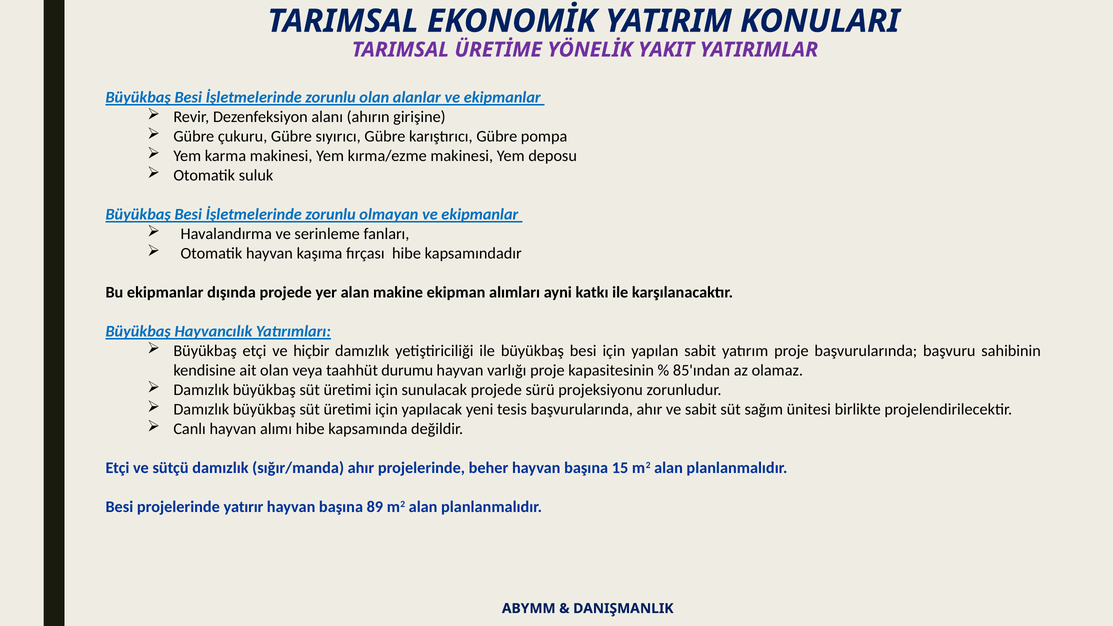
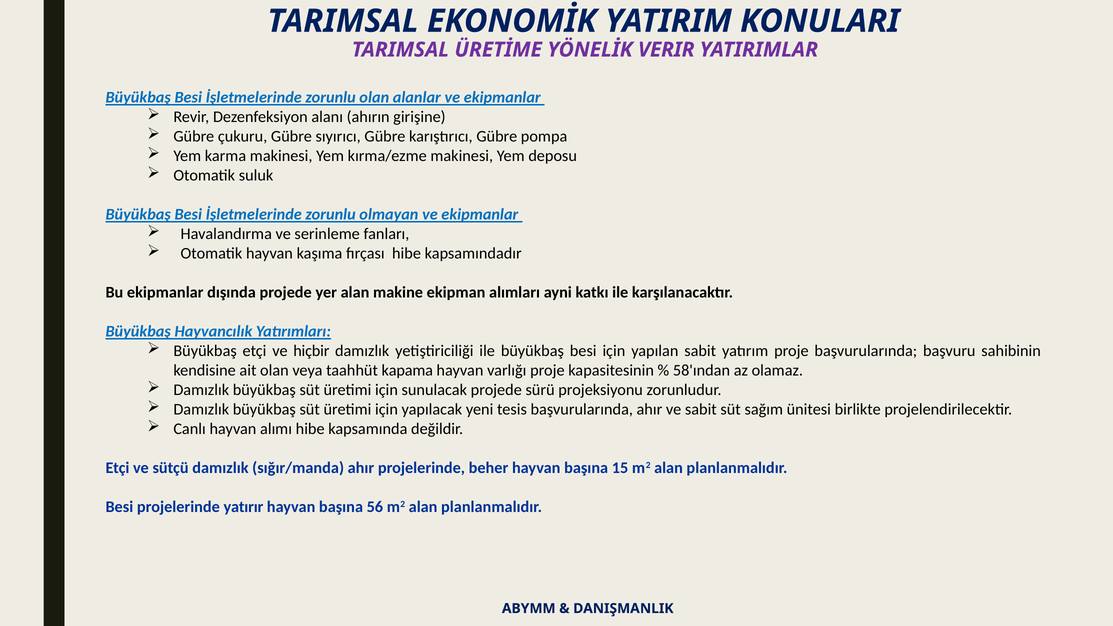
YAKIT: YAKIT -> VERIR
durumu: durumu -> kapama
85'ından: 85'ından -> 58'ından
89: 89 -> 56
